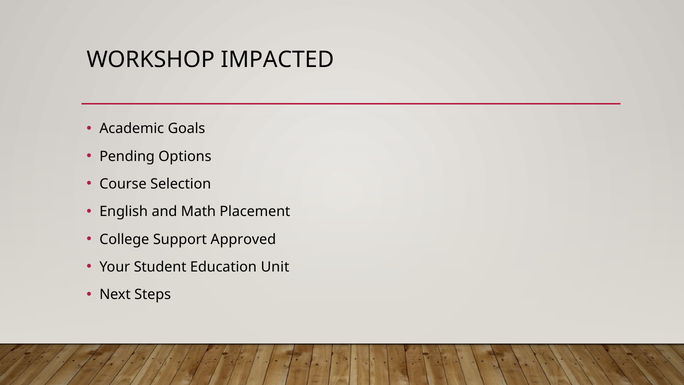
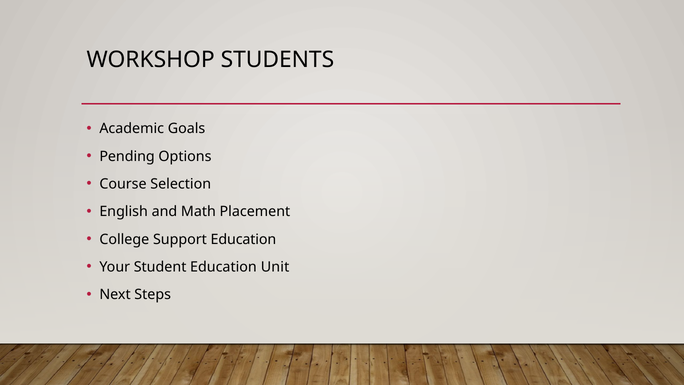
IMPACTED: IMPACTED -> STUDENTS
Support Approved: Approved -> Education
